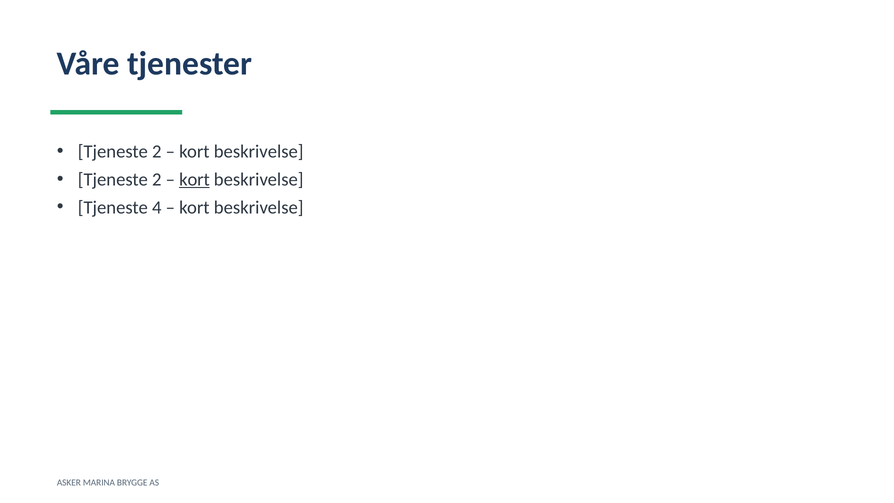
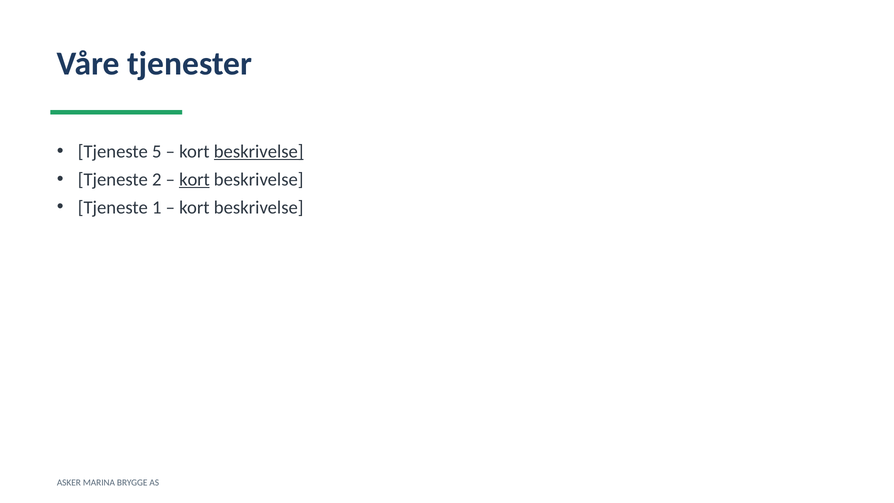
2 at (157, 151): 2 -> 5
beskrivelse at (259, 151) underline: none -> present
4: 4 -> 1
